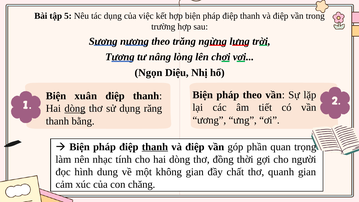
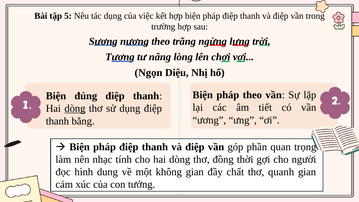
xuân: xuân -> đúng
dụng răng: răng -> điệp
thanh at (155, 147) underline: present -> none
chăng: chăng -> tưởng
